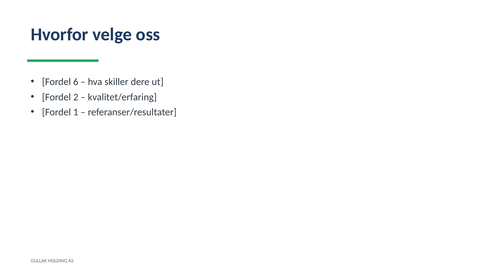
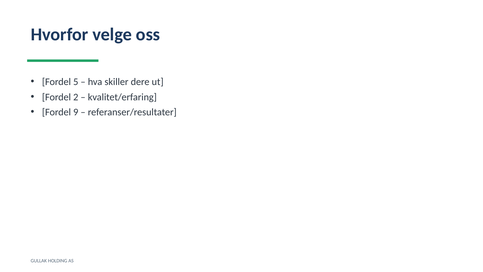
6: 6 -> 5
1: 1 -> 9
